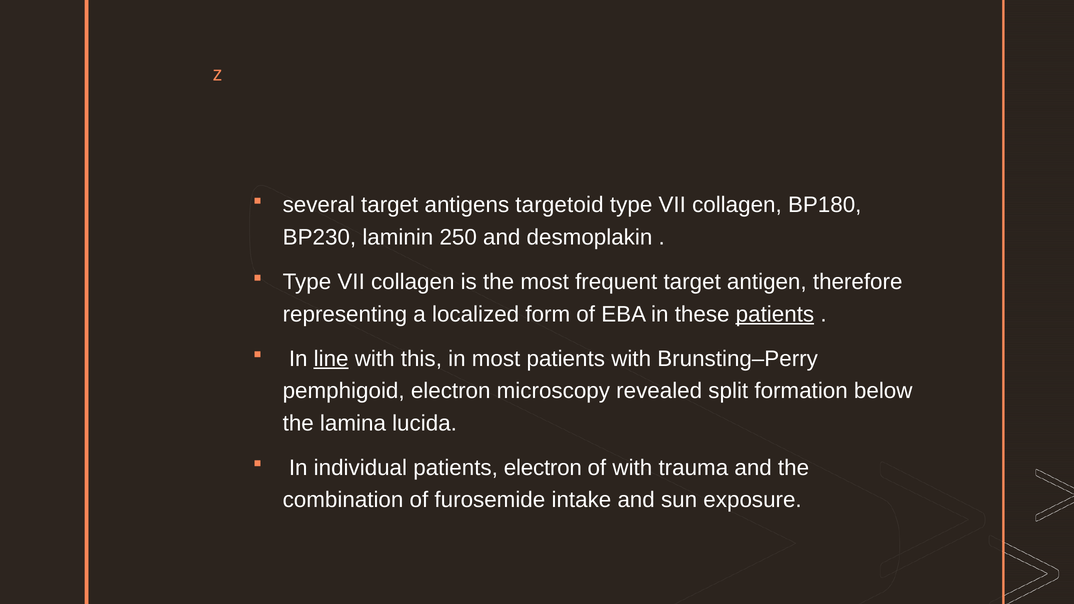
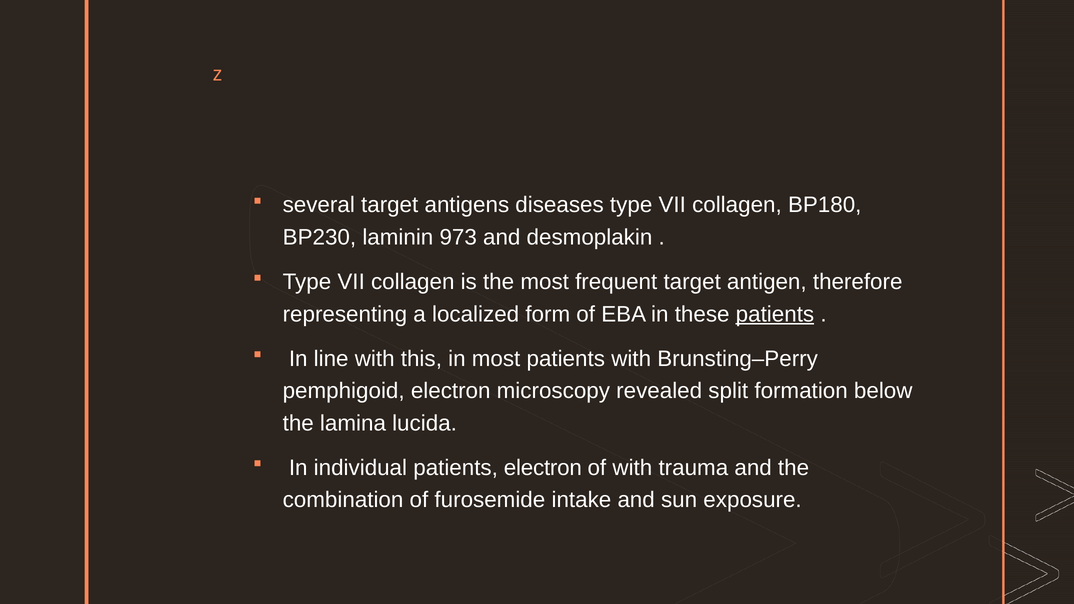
targetoid: targetoid -> diseases
250: 250 -> 973
line underline: present -> none
